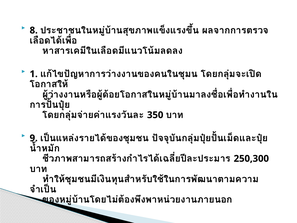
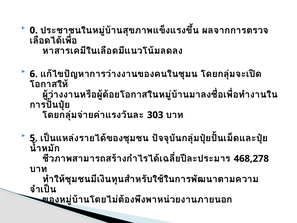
8: 8 -> 0
1: 1 -> 6
350: 350 -> 303
9: 9 -> 5
250,300: 250,300 -> 468,278
